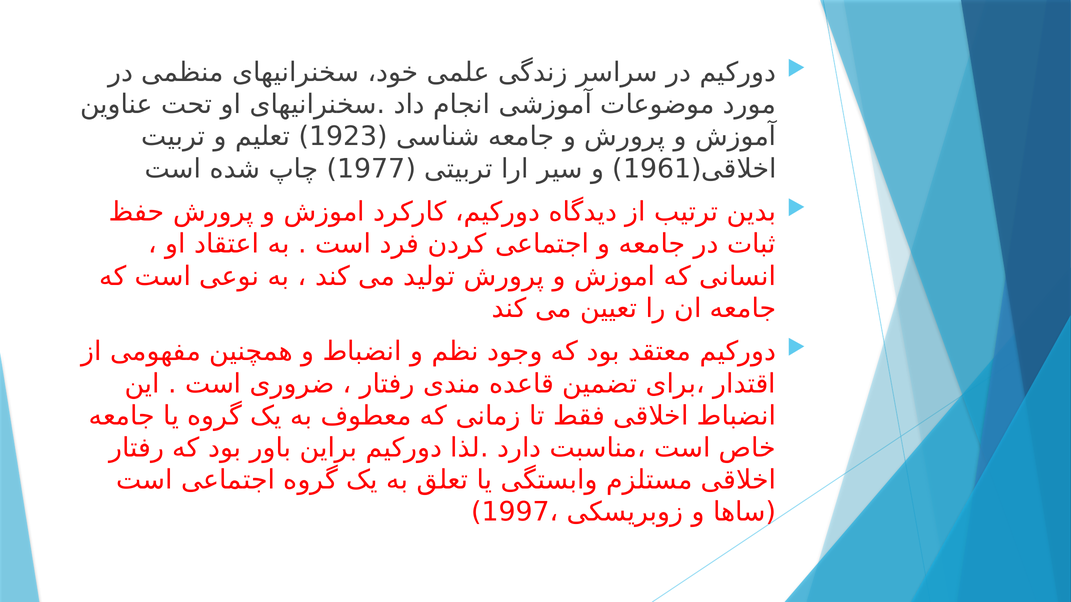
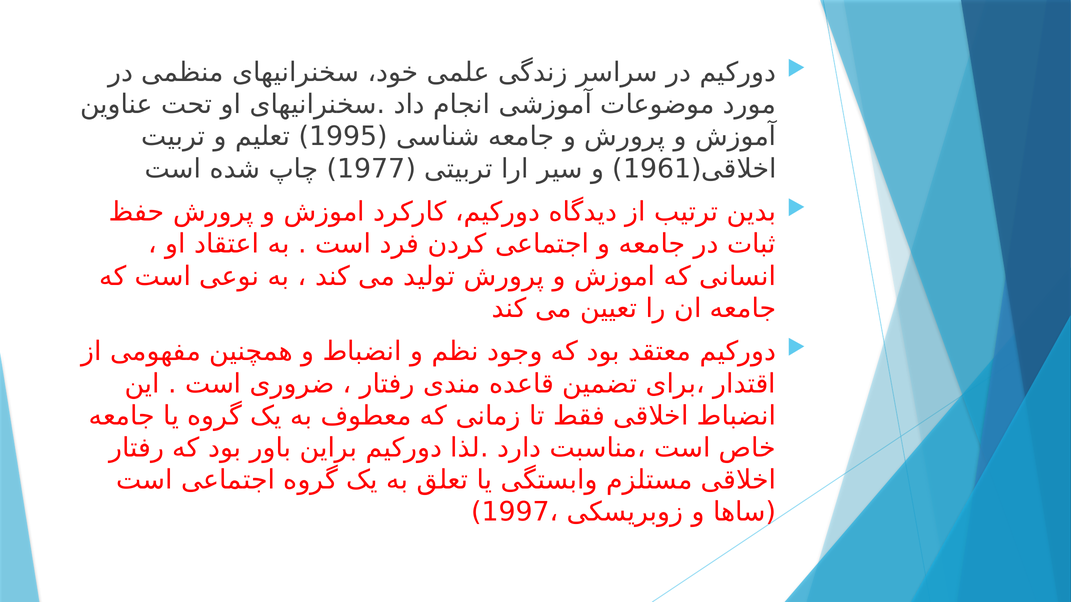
1923: 1923 -> 1995
